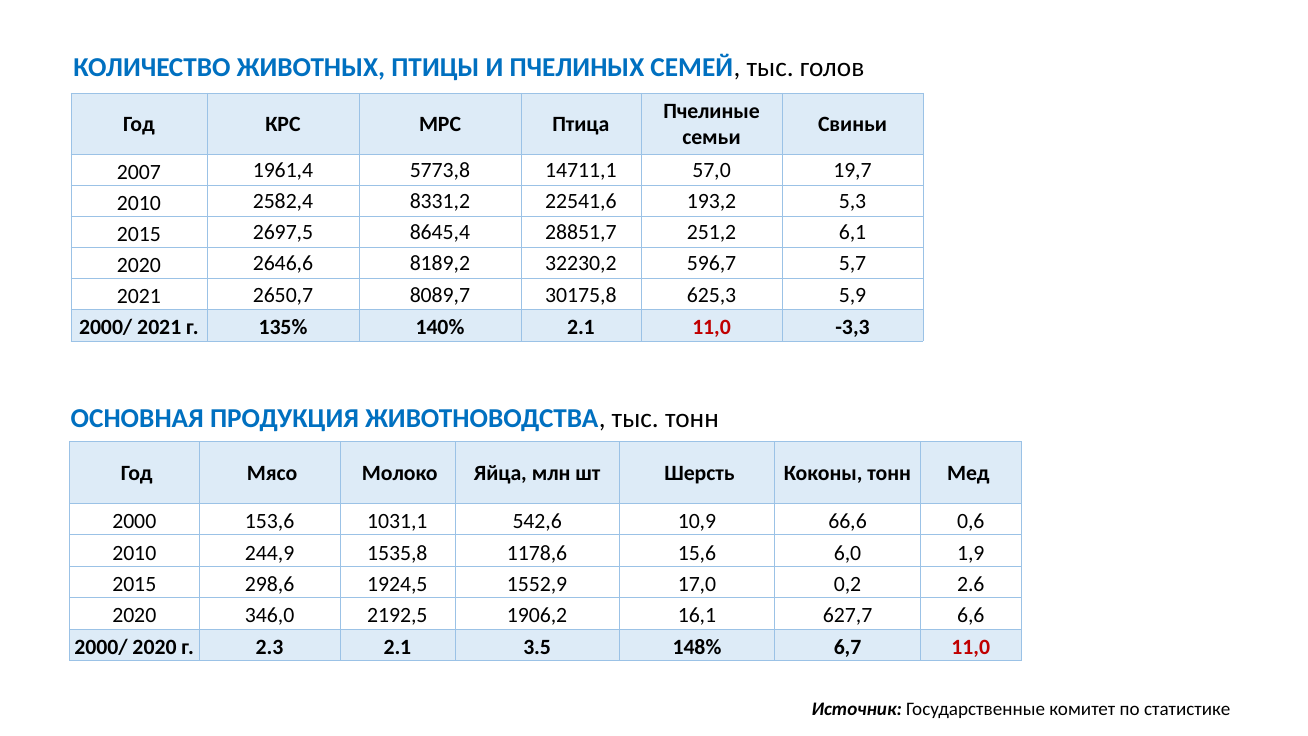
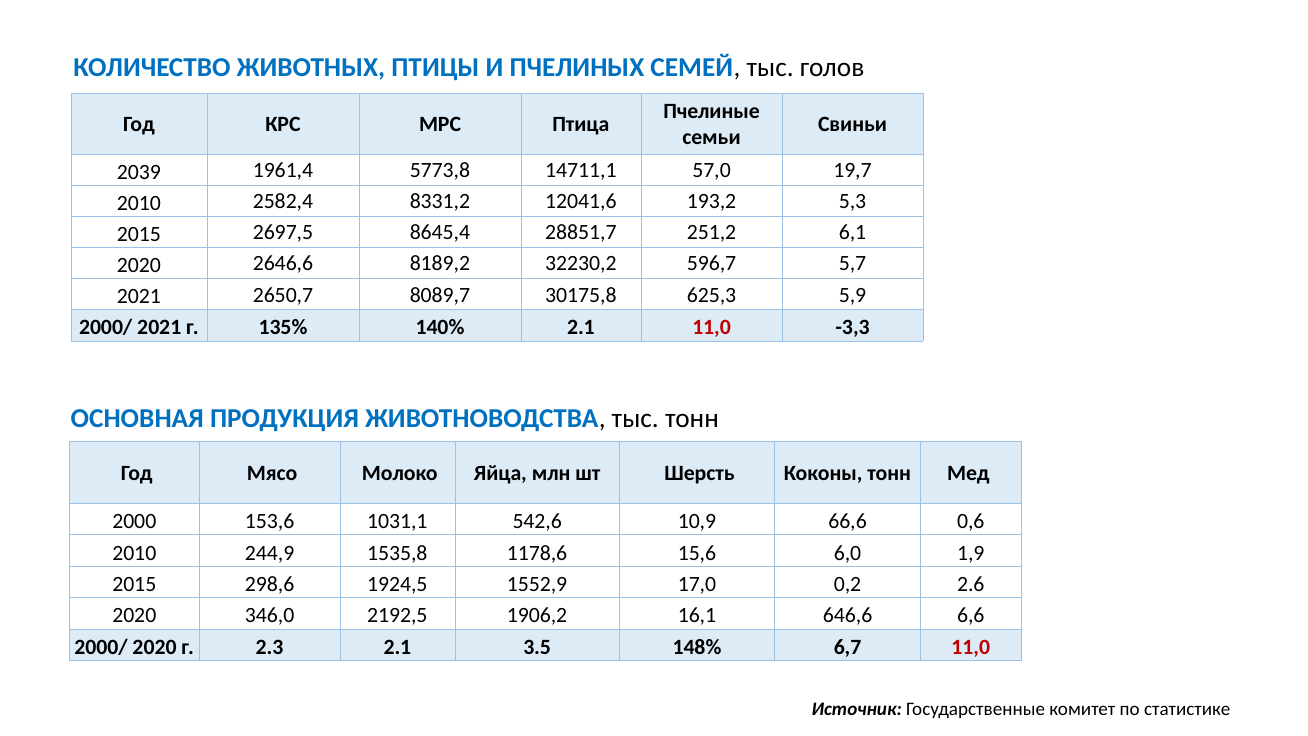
2007: 2007 -> 2039
22541,6: 22541,6 -> 12041,6
627,7: 627,7 -> 646,6
